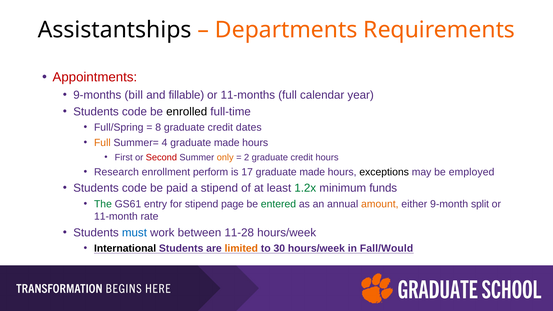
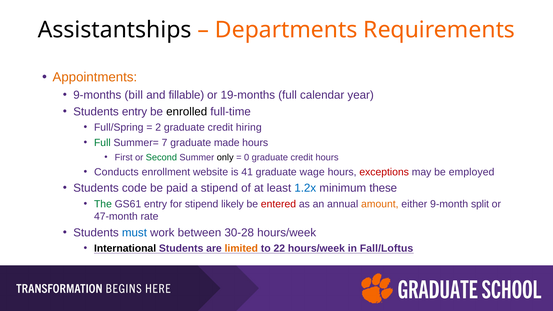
Appointments colour: red -> orange
11-months: 11-months -> 19-months
code at (134, 112): code -> entry
8: 8 -> 2
dates: dates -> hiring
Full at (102, 143) colour: orange -> green
4: 4 -> 7
Second colour: red -> green
only colour: orange -> black
2: 2 -> 0
Research: Research -> Conducts
perform: perform -> website
17: 17 -> 41
made at (312, 172): made -> wage
exceptions colour: black -> red
1.2x colour: green -> blue
funds: funds -> these
page: page -> likely
entered colour: green -> red
11-month: 11-month -> 47-month
11-28: 11-28 -> 30-28
30: 30 -> 22
Fall/Would: Fall/Would -> Fall/Loftus
